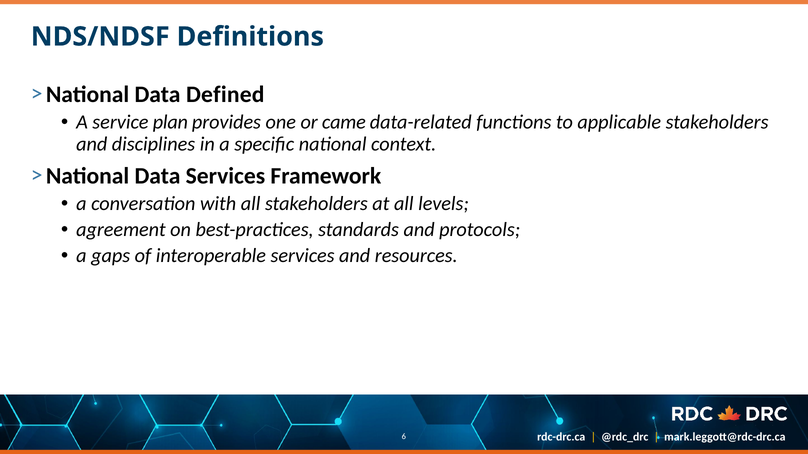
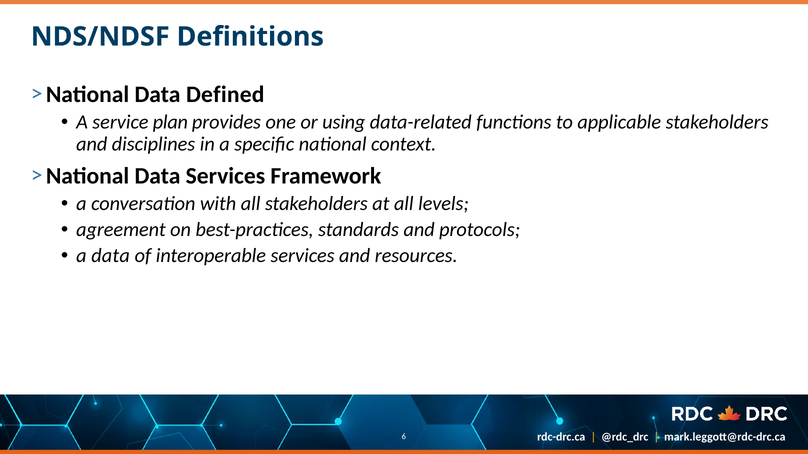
came: came -> using
a gaps: gaps -> data
